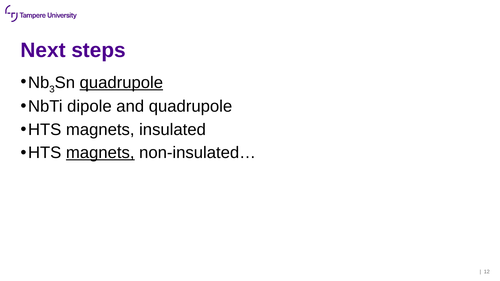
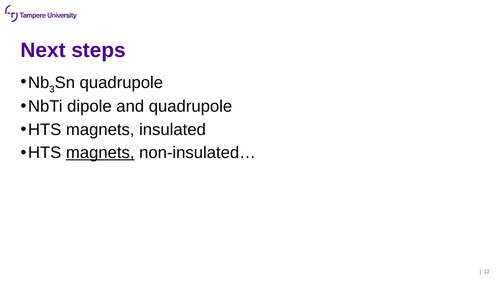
quadrupole at (121, 83) underline: present -> none
